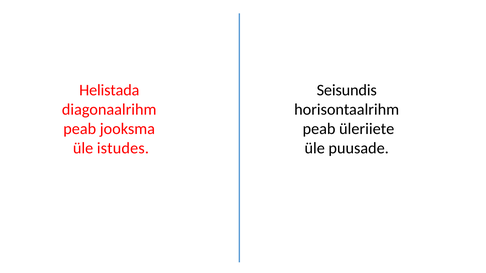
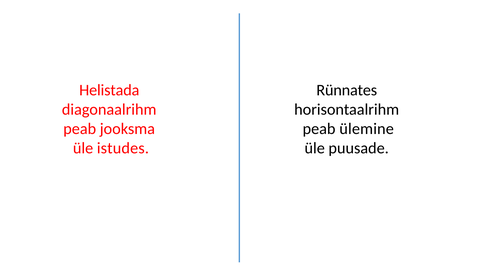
Seisundis: Seisundis -> Rünnates
üleriiete: üleriiete -> ülemine
